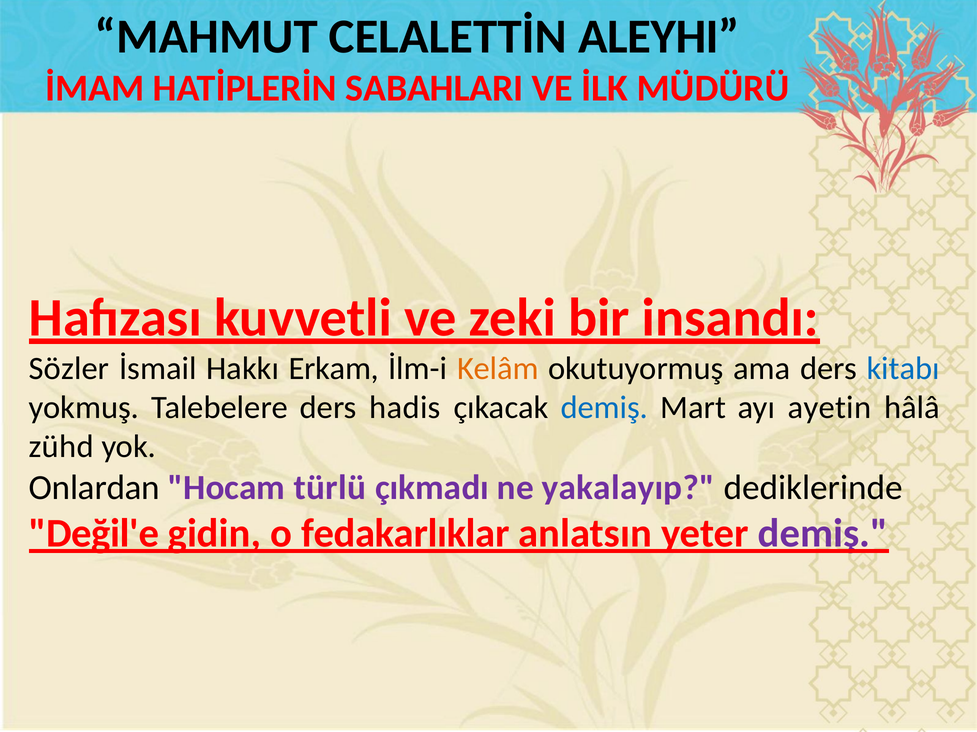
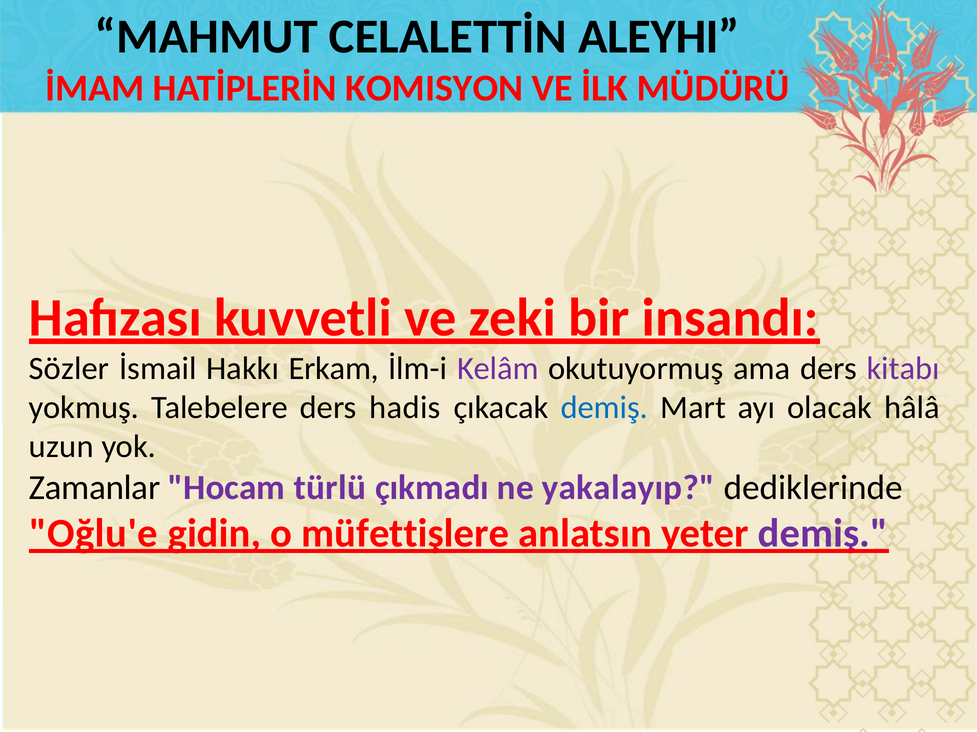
SABAHLARI: SABAHLARI -> KOMISYON
Kelâm colour: orange -> purple
kitabı colour: blue -> purple
ayetin: ayetin -> olacak
zühd: zühd -> uzun
Onlardan: Onlardan -> Zamanlar
Değil'e: Değil'e -> Oğlu'e
fedakarlıklar: fedakarlıklar -> müfettişlere
